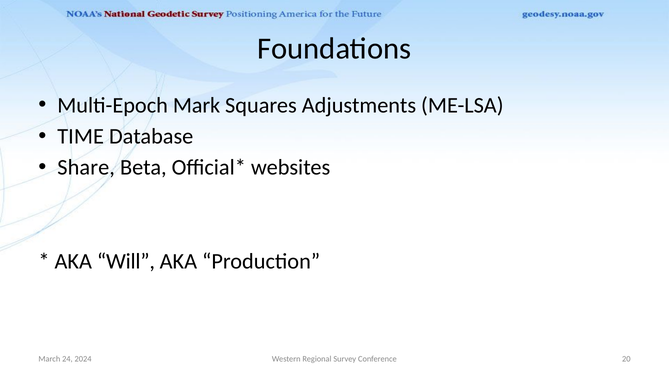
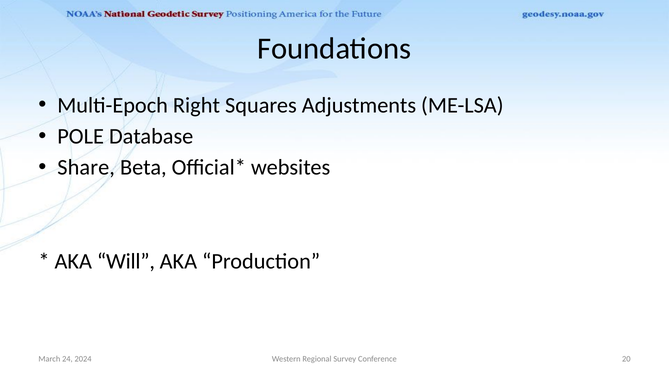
Mark: Mark -> Right
TIME: TIME -> POLE
